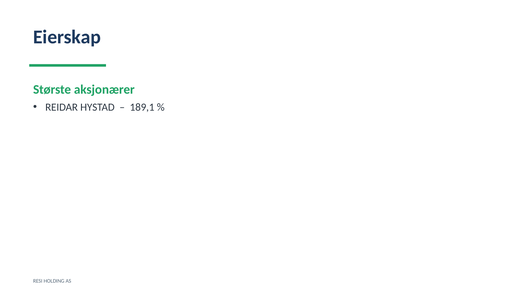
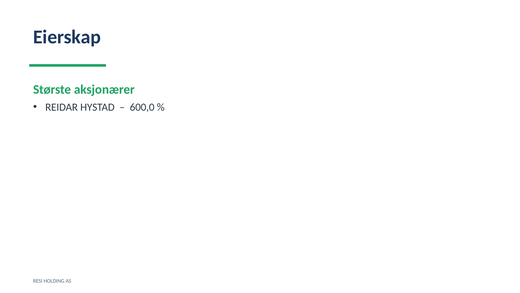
189,1: 189,1 -> 600,0
